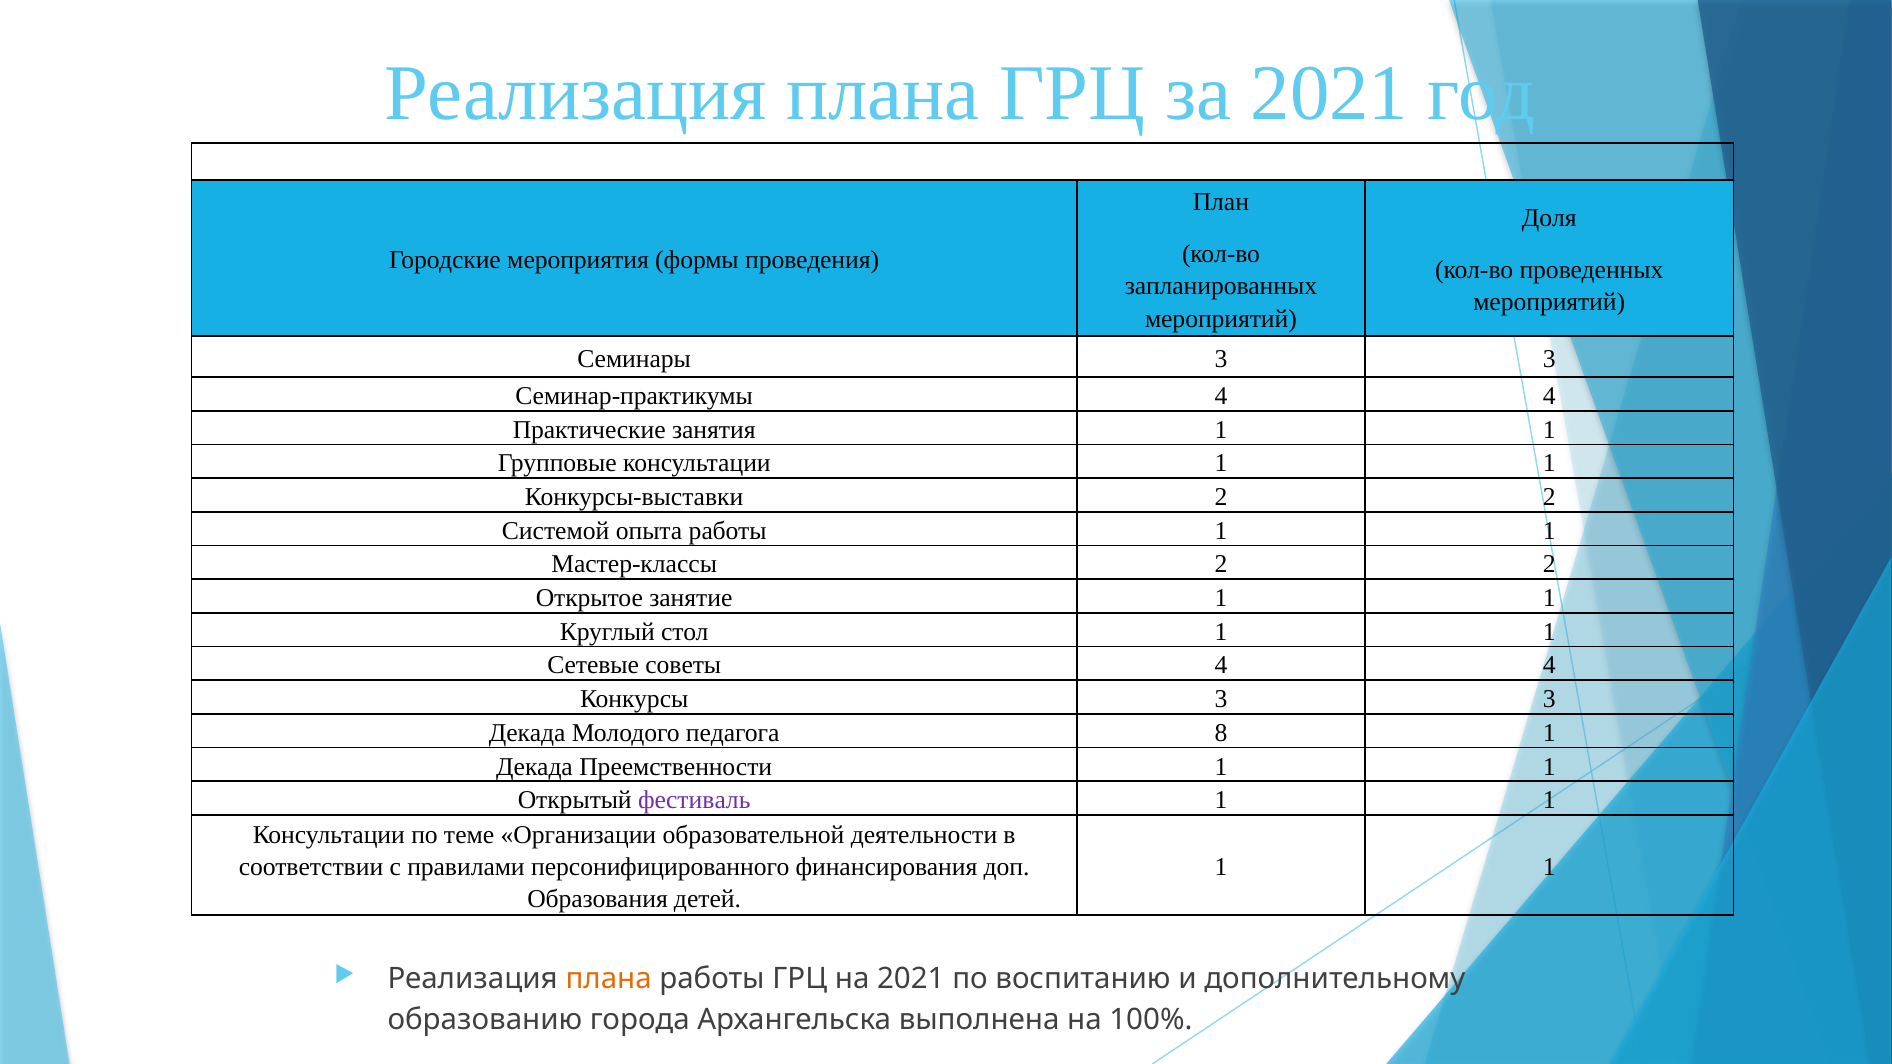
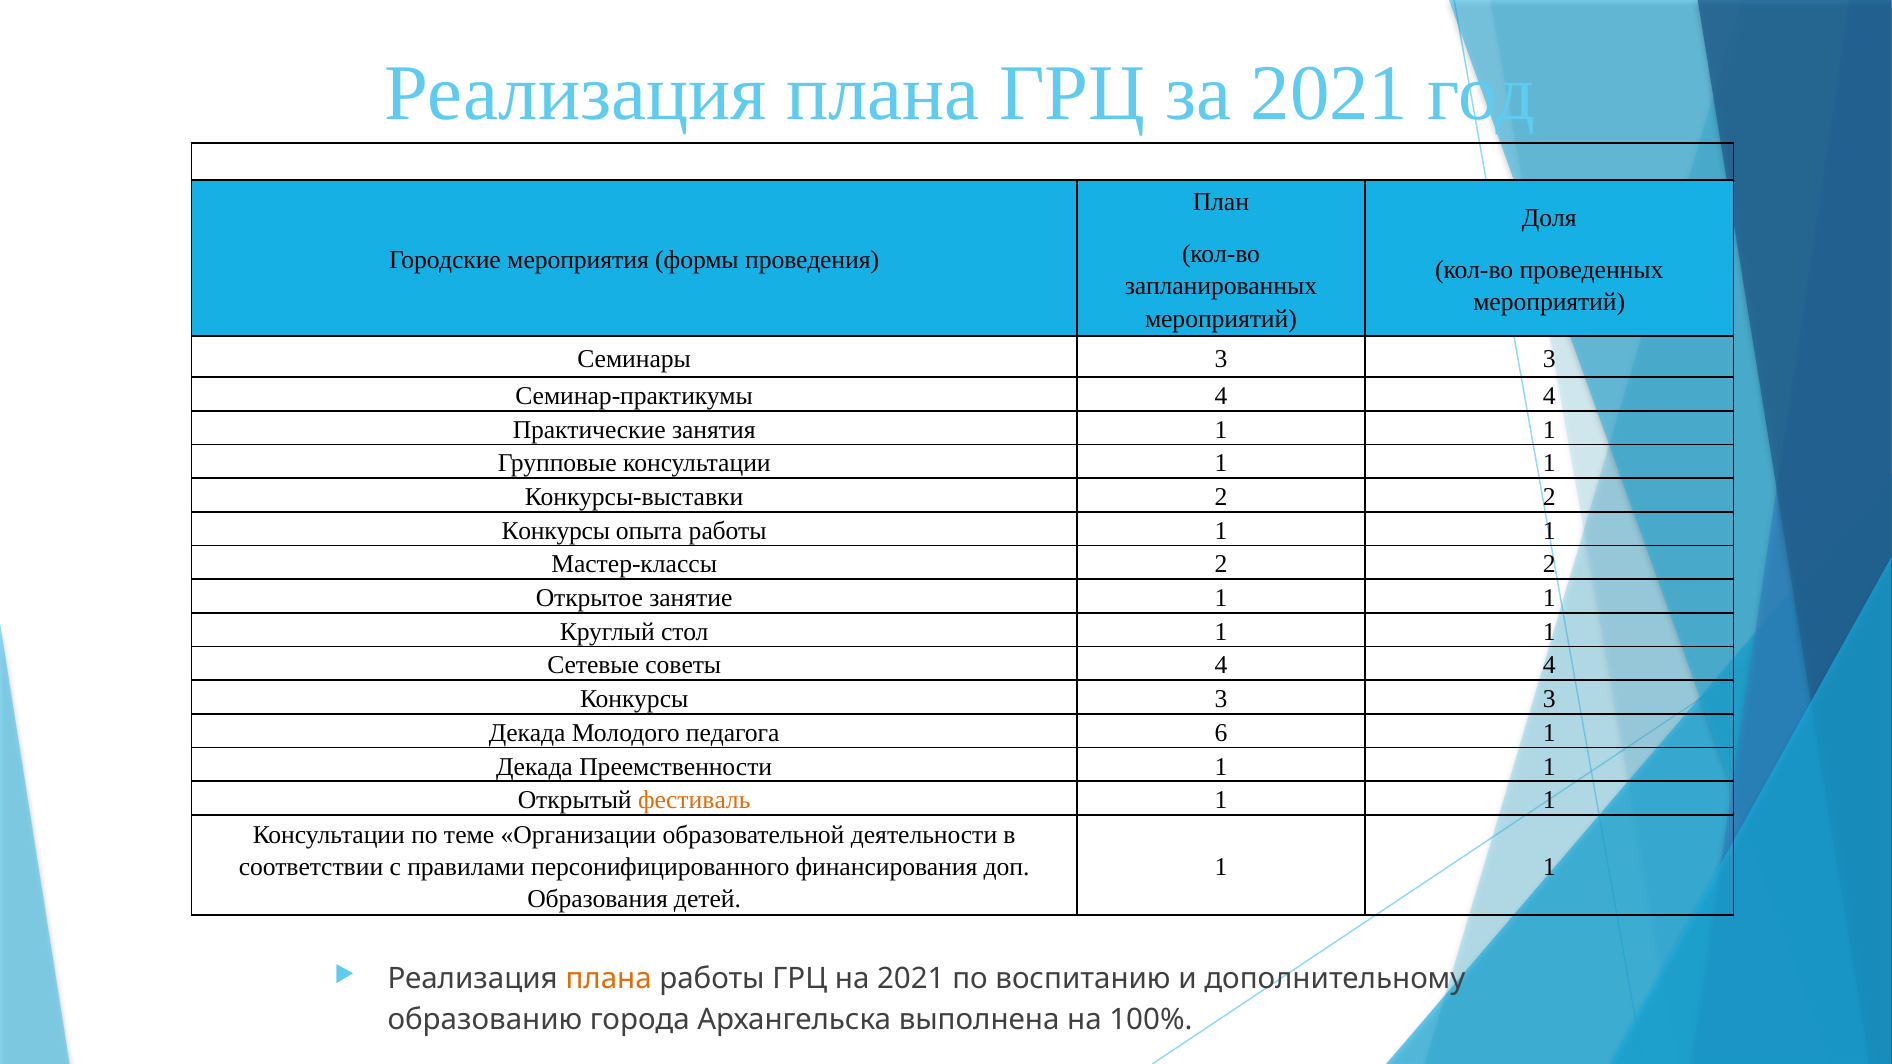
Системой at (556, 531): Системой -> Конкурсы
8: 8 -> 6
фестиваль colour: purple -> orange
